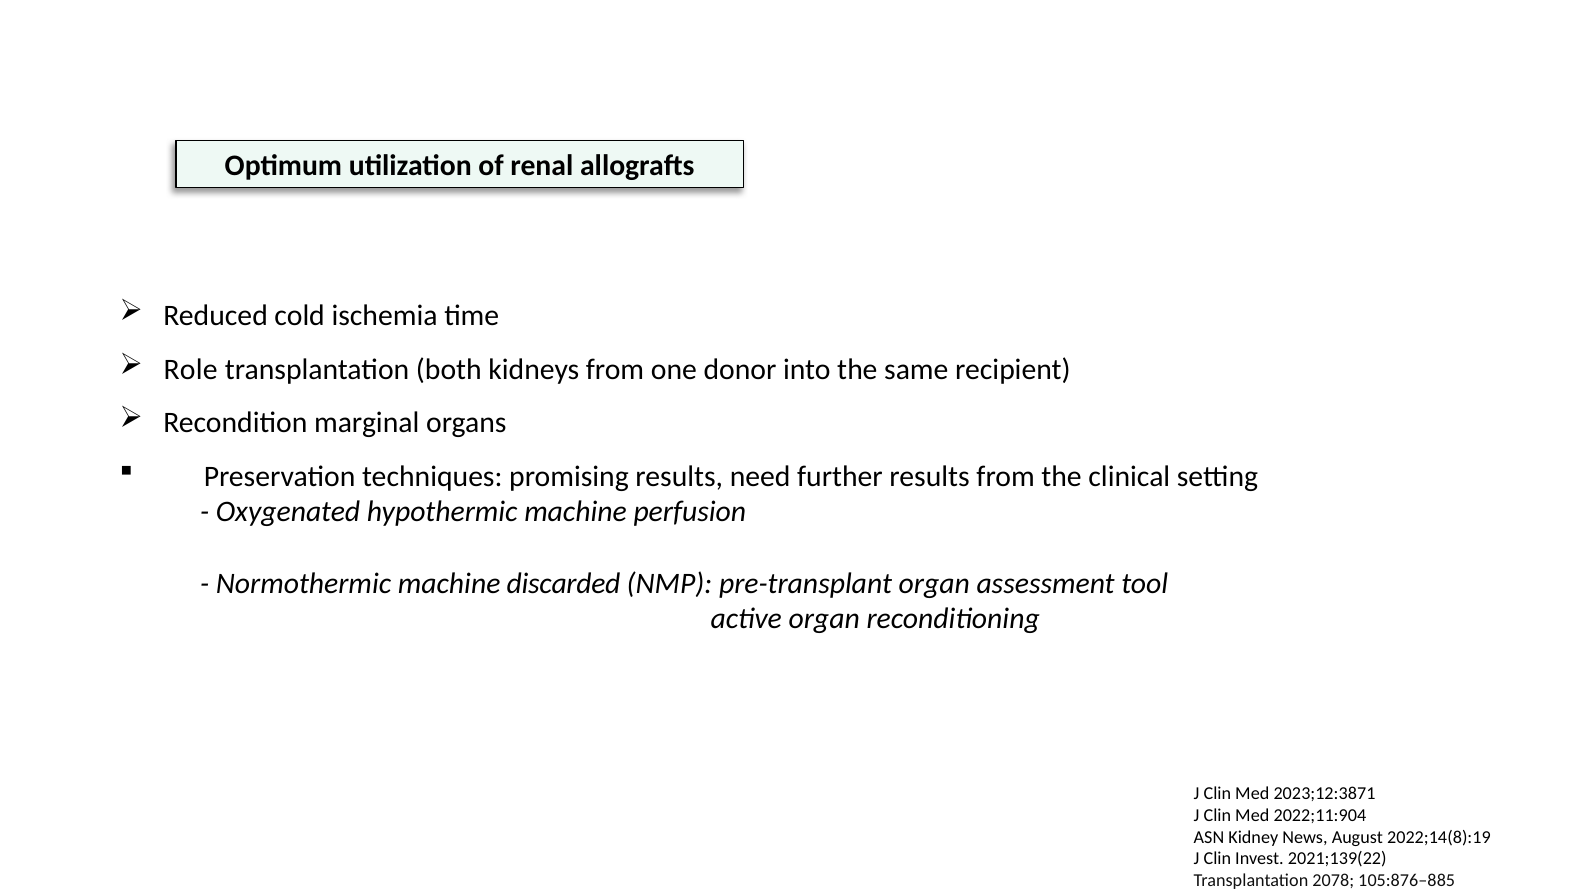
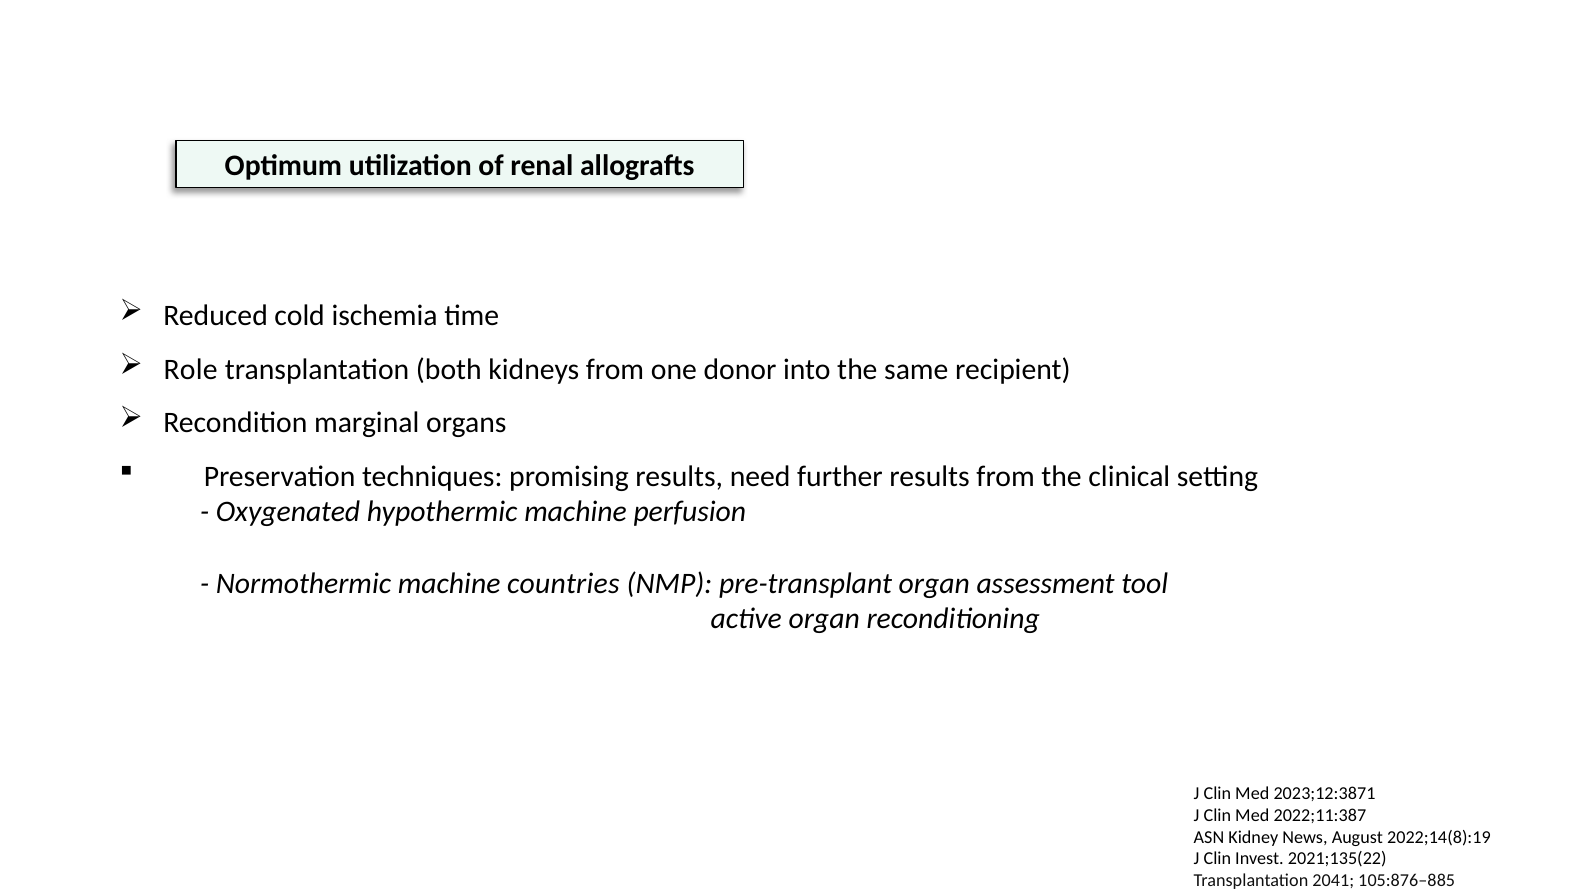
discarded: discarded -> countries
2022;11:904: 2022;11:904 -> 2022;11:387
2021;139(22: 2021;139(22 -> 2021;135(22
2078: 2078 -> 2041
